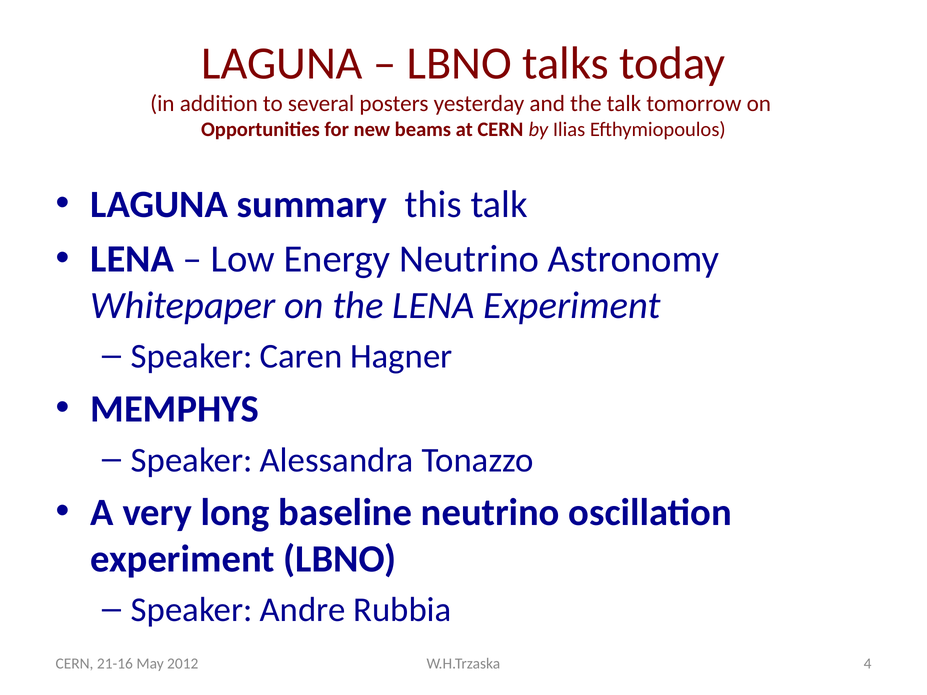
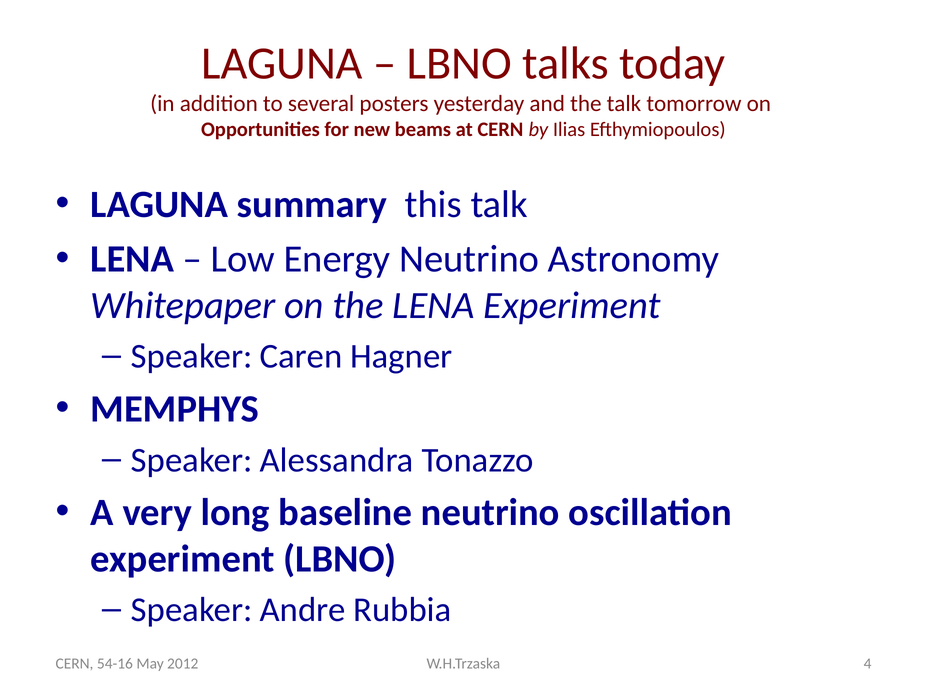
21-16: 21-16 -> 54-16
